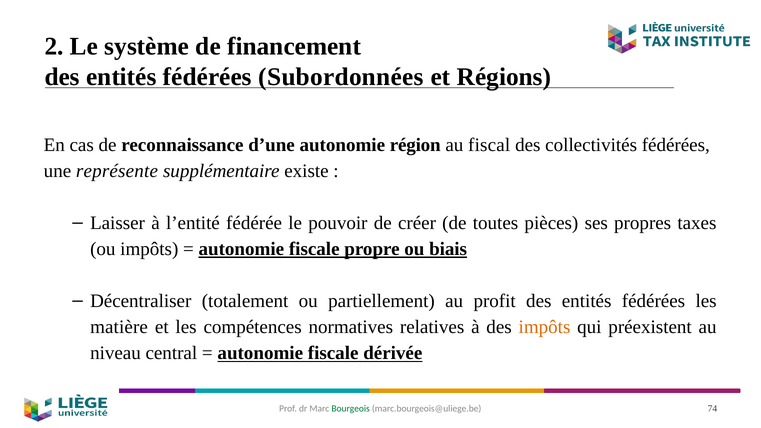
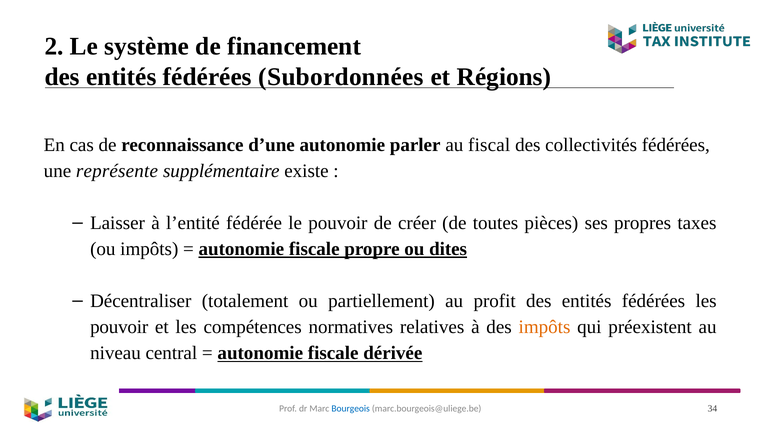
région: région -> parler
biais: biais -> dites
matière at (119, 327): matière -> pouvoir
Bourgeois colour: green -> blue
74: 74 -> 34
